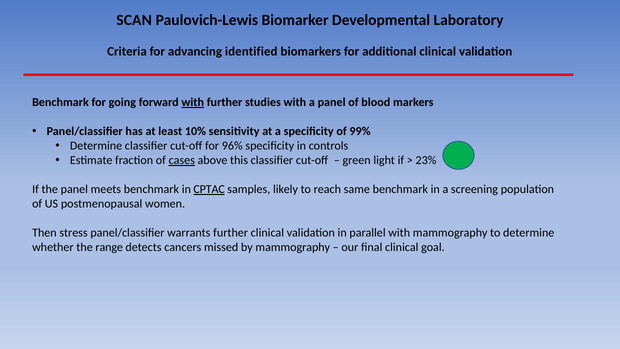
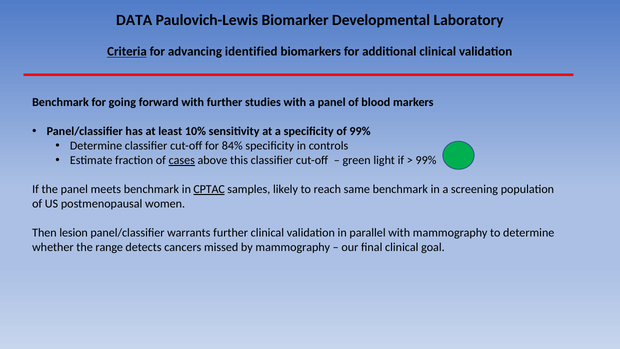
SCAN: SCAN -> DATA
Criteria underline: none -> present
with at (193, 102) underline: present -> none
96%: 96% -> 84%
23% at (426, 160): 23% -> 99%
stress: stress -> lesion
